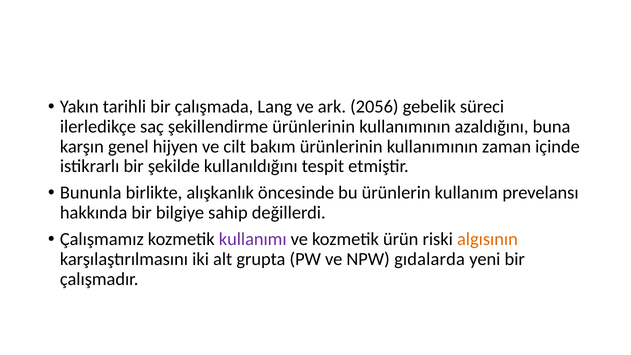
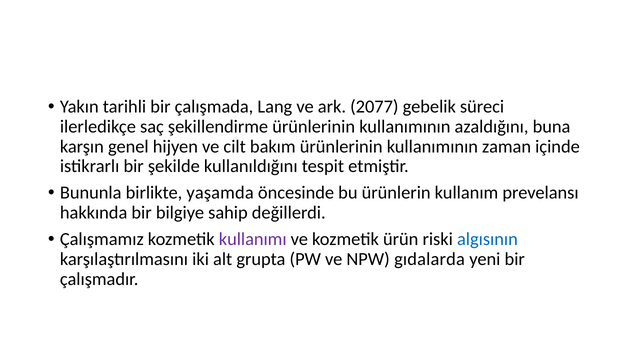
2056: 2056 -> 2077
alışkanlık: alışkanlık -> yaşamda
algısının colour: orange -> blue
